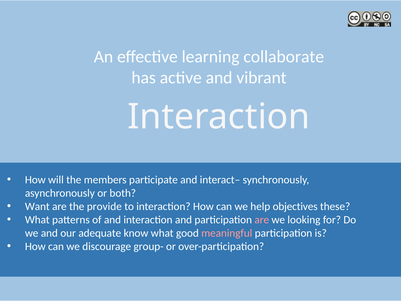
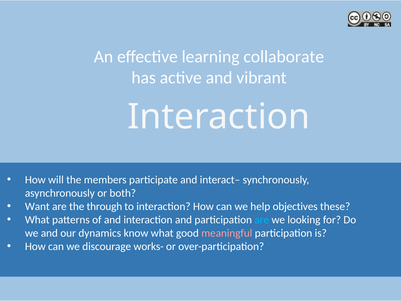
provide: provide -> through
are at (262, 220) colour: pink -> light blue
adequate: adequate -> dynamics
group-: group- -> works-
